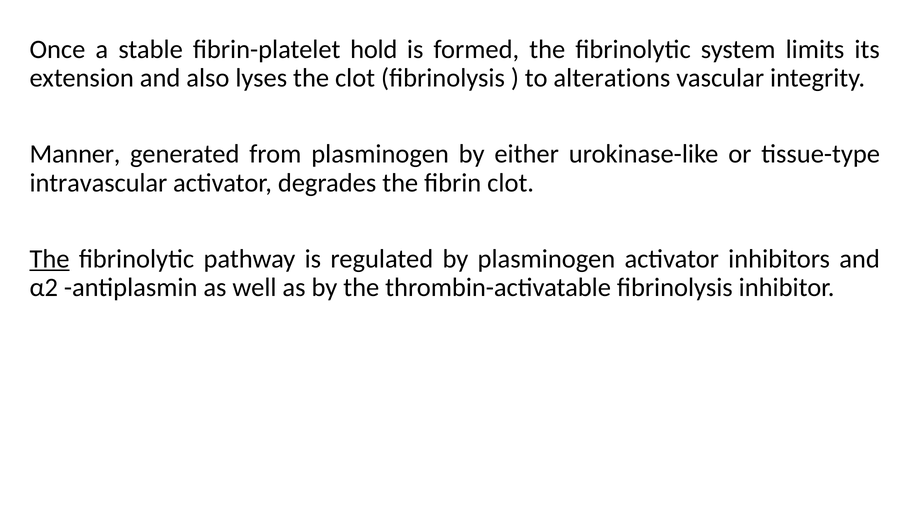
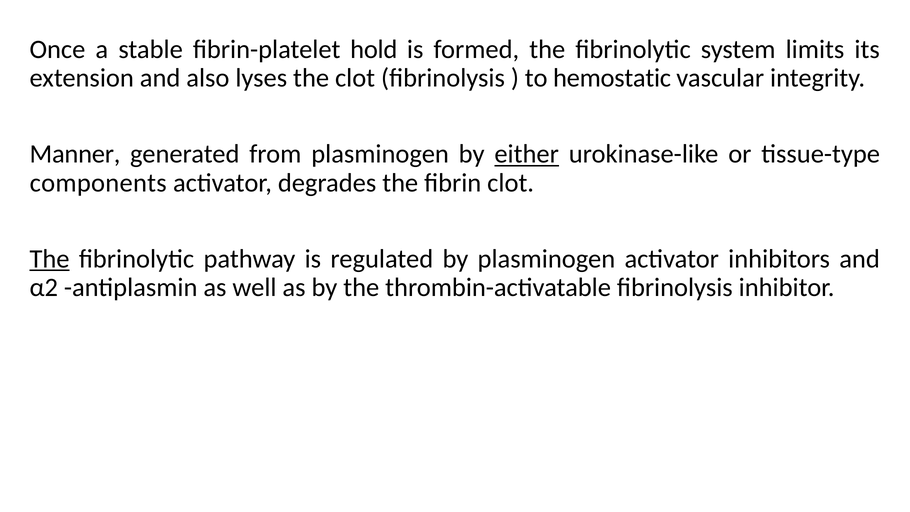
alterations: alterations -> hemostatic
either underline: none -> present
intravascular: intravascular -> components
